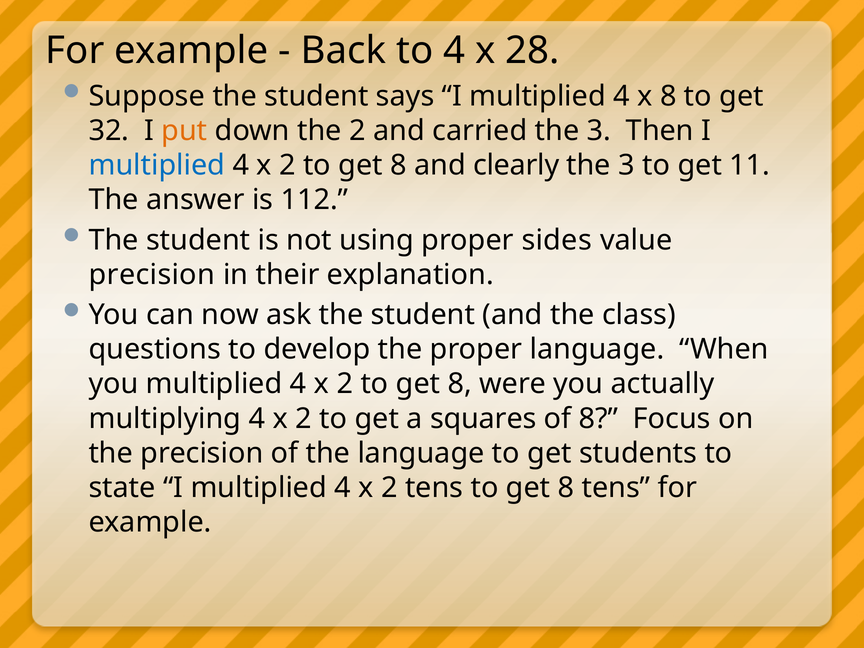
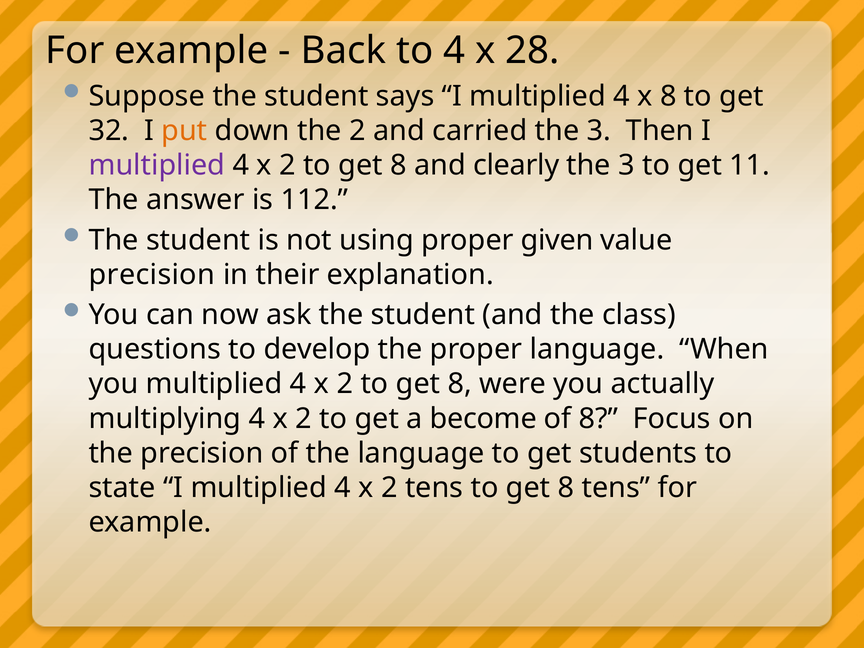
multiplied at (157, 165) colour: blue -> purple
sides: sides -> given
squares: squares -> become
